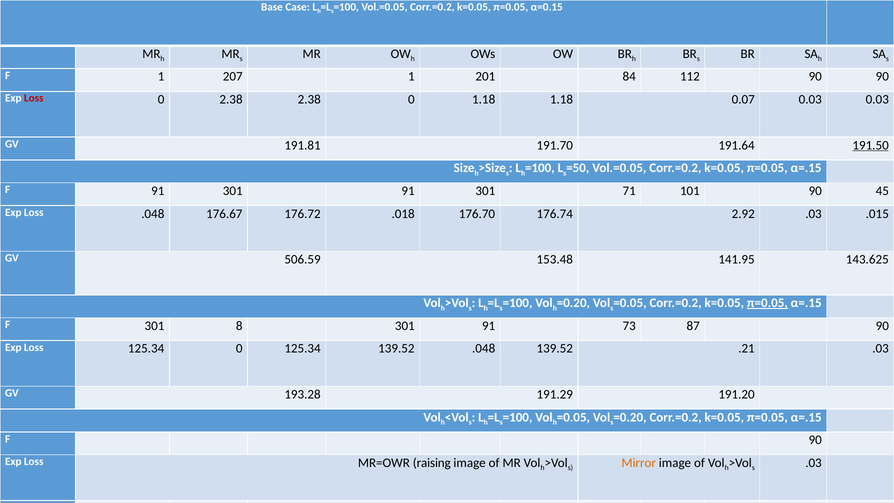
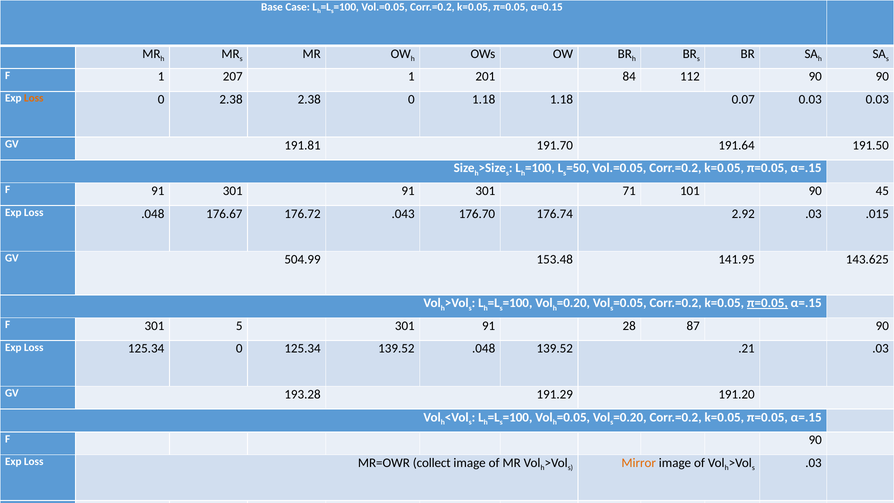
Loss at (34, 98) colour: red -> orange
191.50 underline: present -> none
.018: .018 -> .043
506.59: 506.59 -> 504.99
8: 8 -> 5
73: 73 -> 28
raising: raising -> collect
